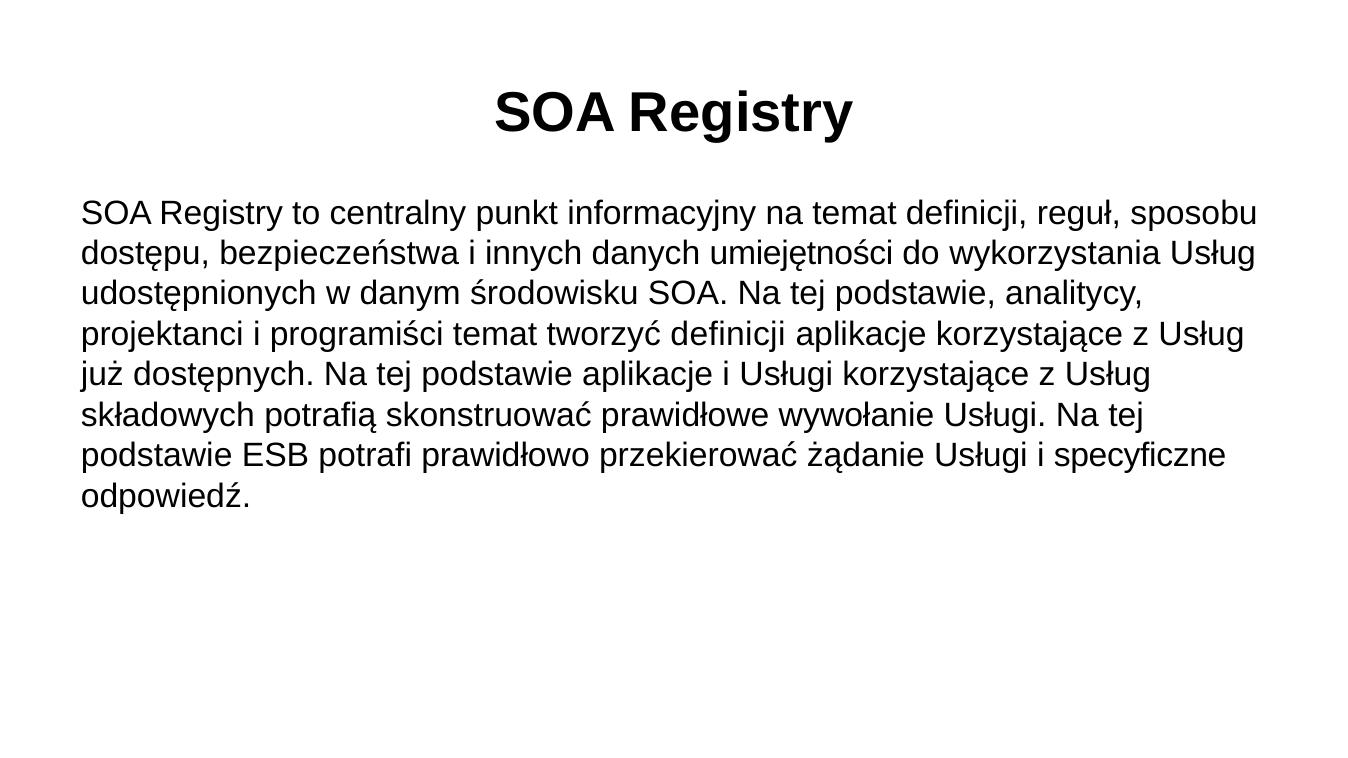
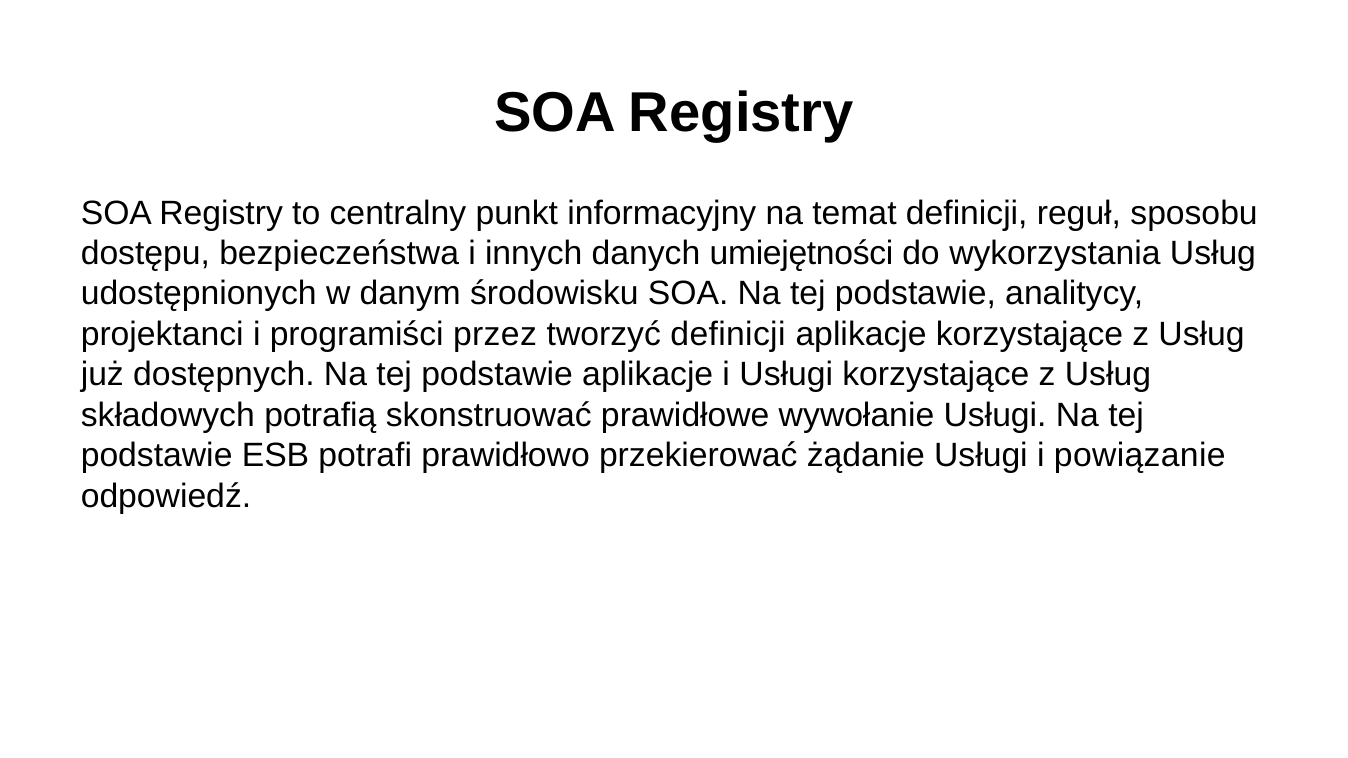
programiści temat: temat -> przez
specyficzne: specyficzne -> powiązanie
